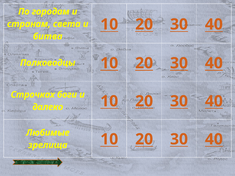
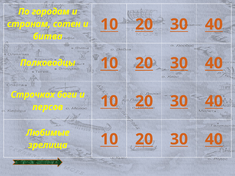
света: света -> сотен
далеко: далеко -> персов
